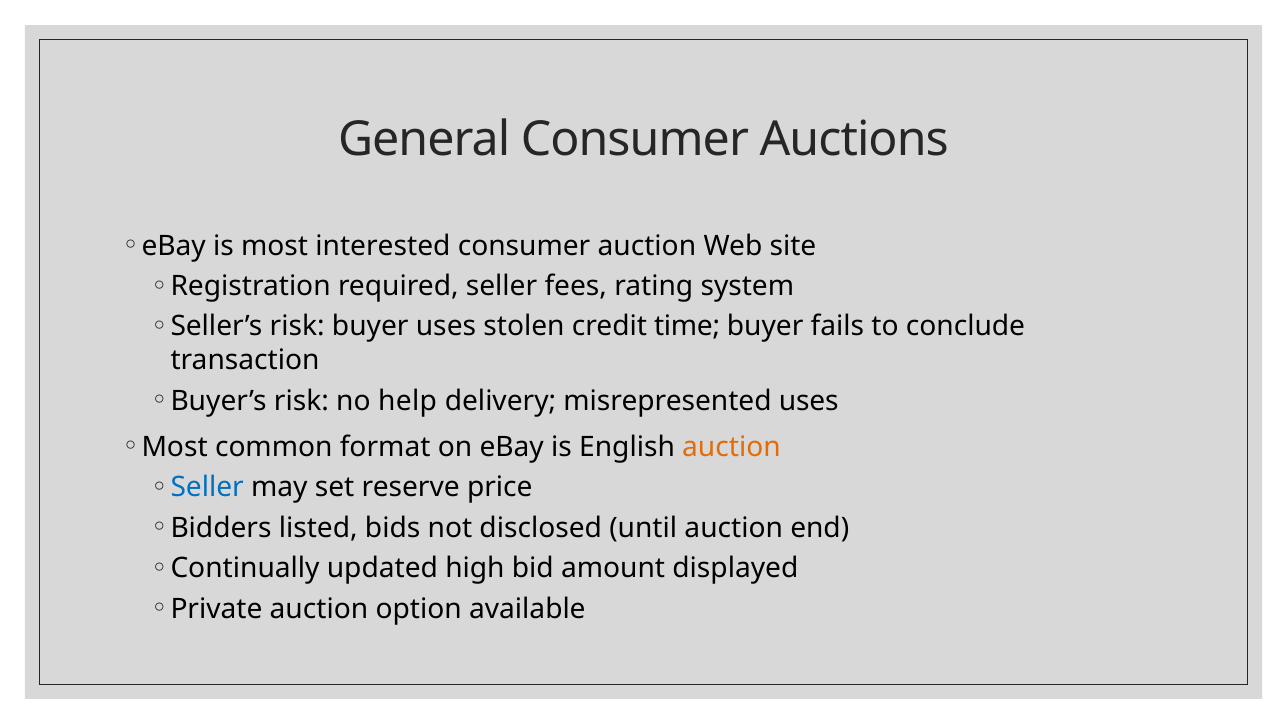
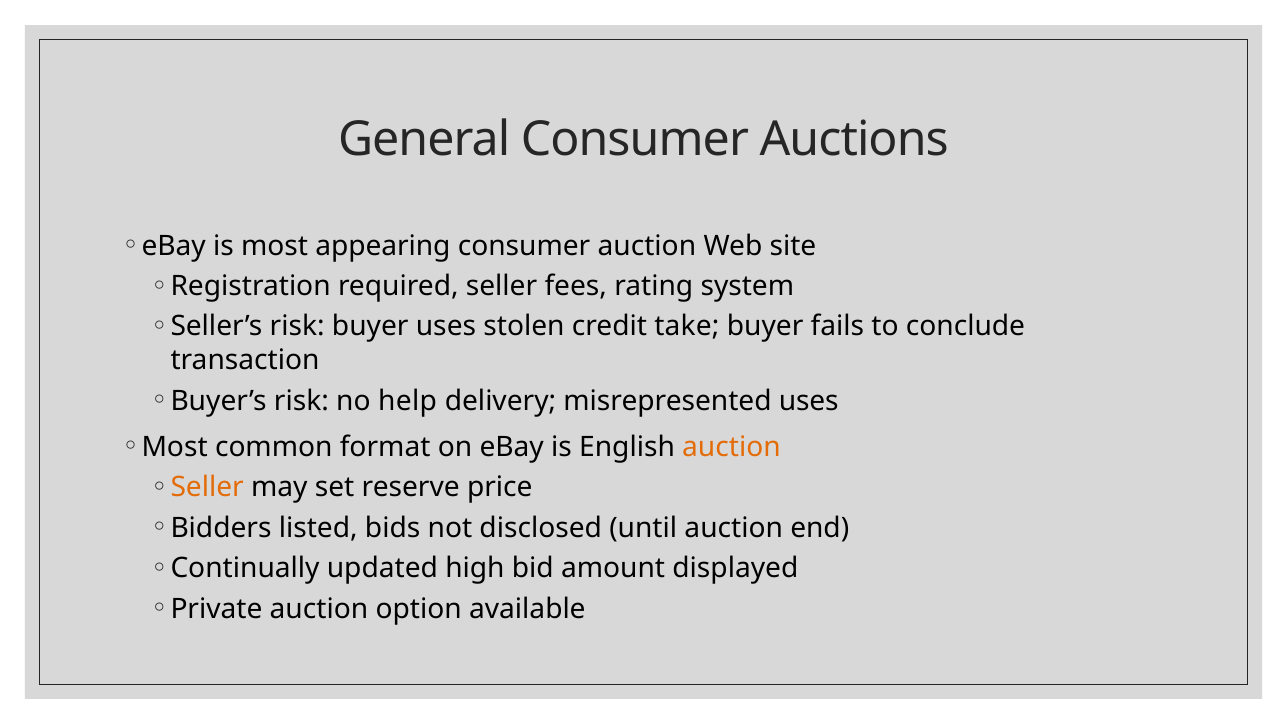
interested: interested -> appearing
time: time -> take
Seller at (207, 487) colour: blue -> orange
